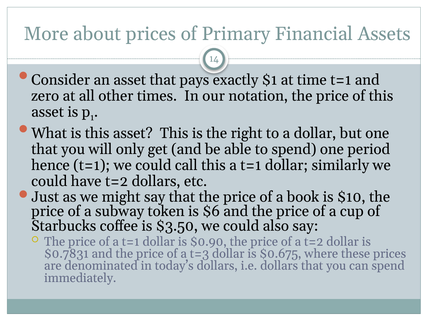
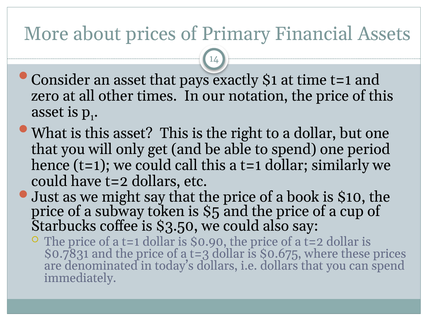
$6: $6 -> $5
